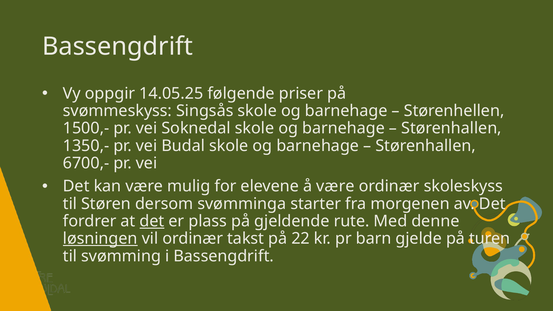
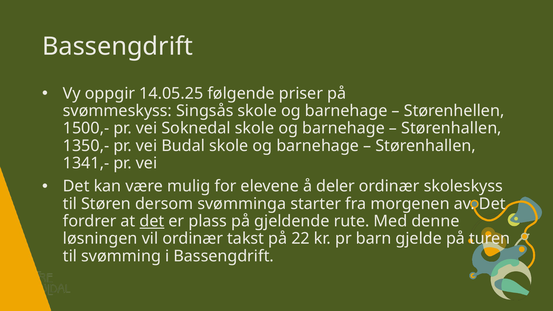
6700,-: 6700,- -> 1341,-
å være: være -> deler
løsningen underline: present -> none
